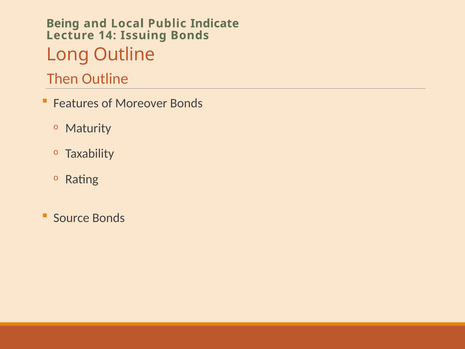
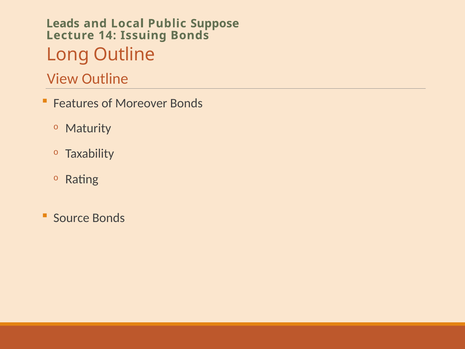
Being: Being -> Leads
Indicate: Indicate -> Suppose
Then: Then -> View
